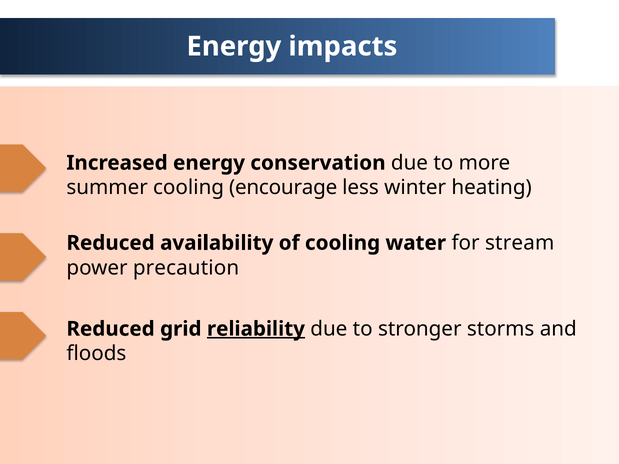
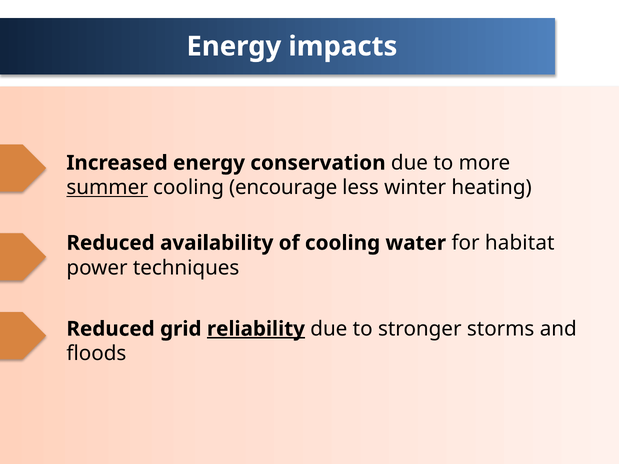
summer underline: none -> present
stream: stream -> habitat
precaution: precaution -> techniques
